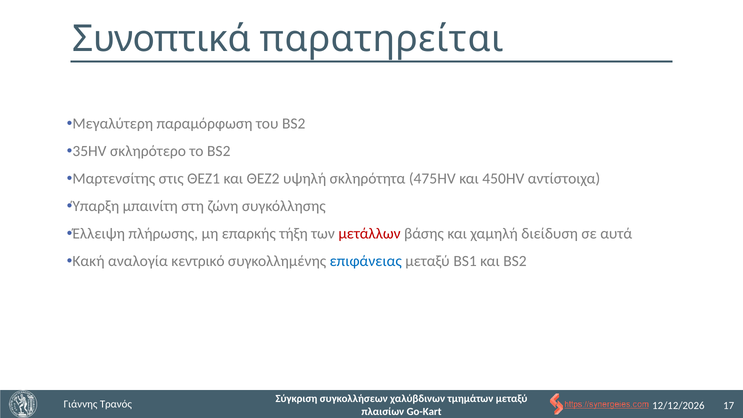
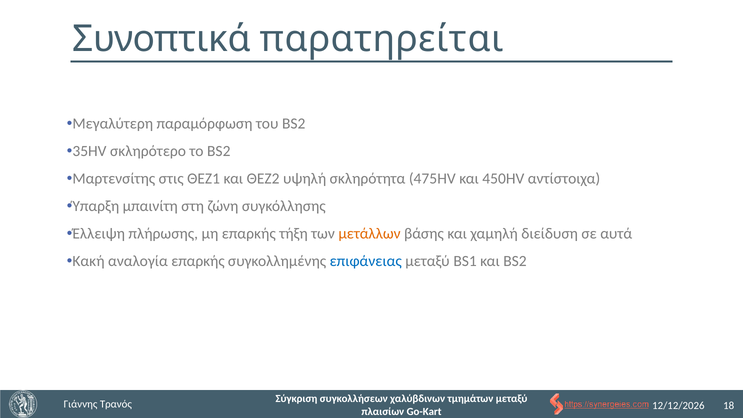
μετάλλων colour: red -> orange
αναλογία κεντρικό: κεντρικό -> επαρκής
17: 17 -> 18
